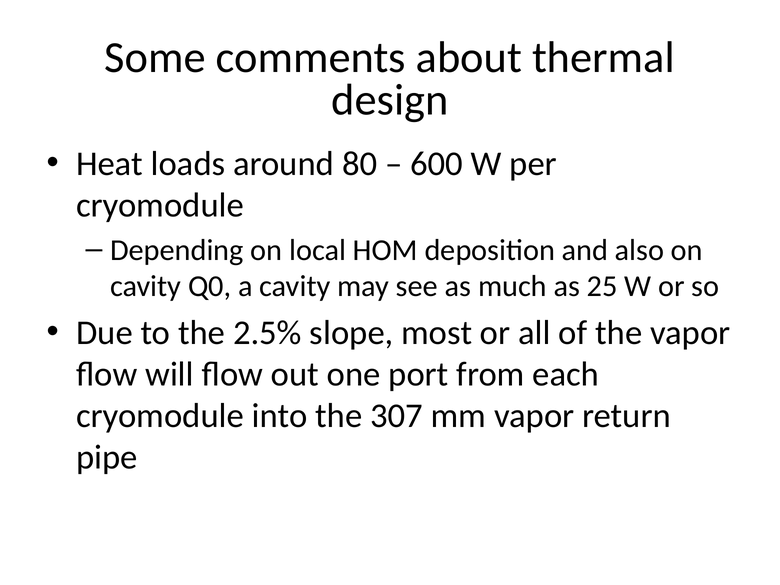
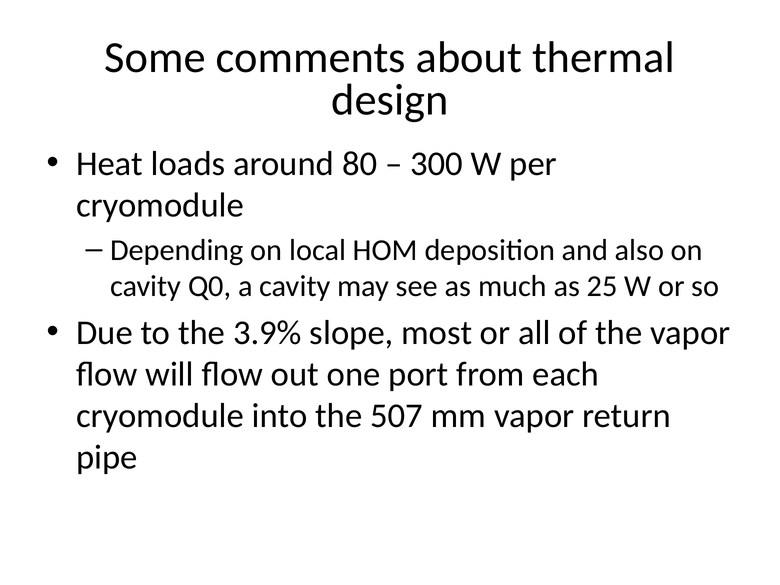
600: 600 -> 300
2.5%: 2.5% -> 3.9%
307: 307 -> 507
